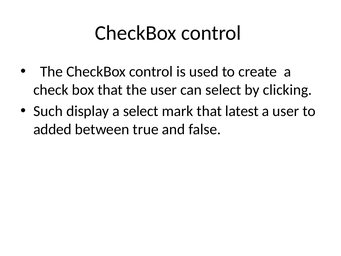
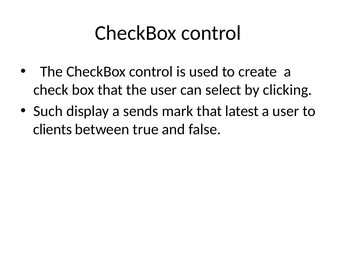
a select: select -> sends
added: added -> clients
